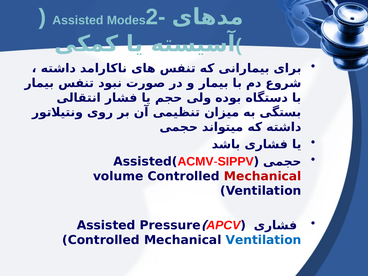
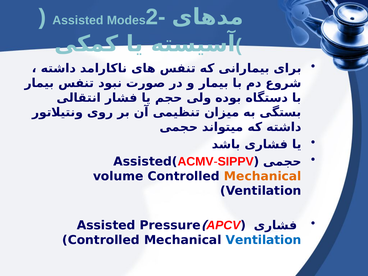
Mechanical at (263, 176) colour: red -> orange
